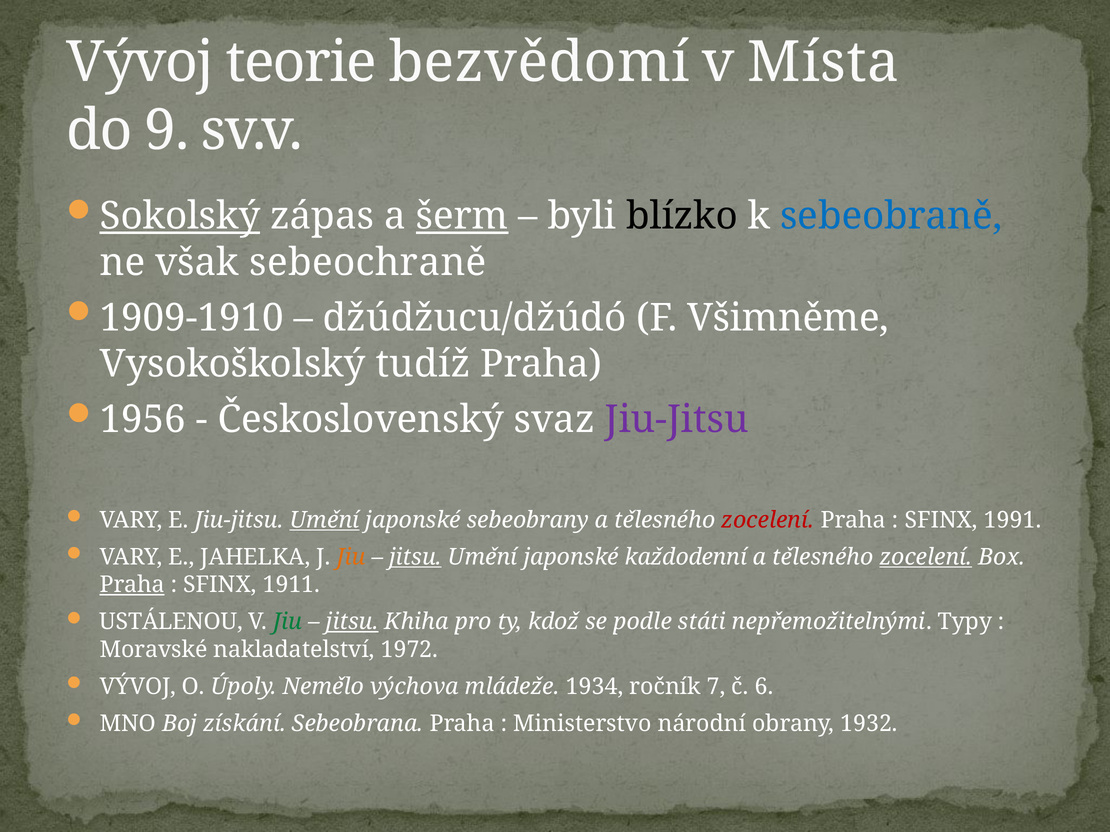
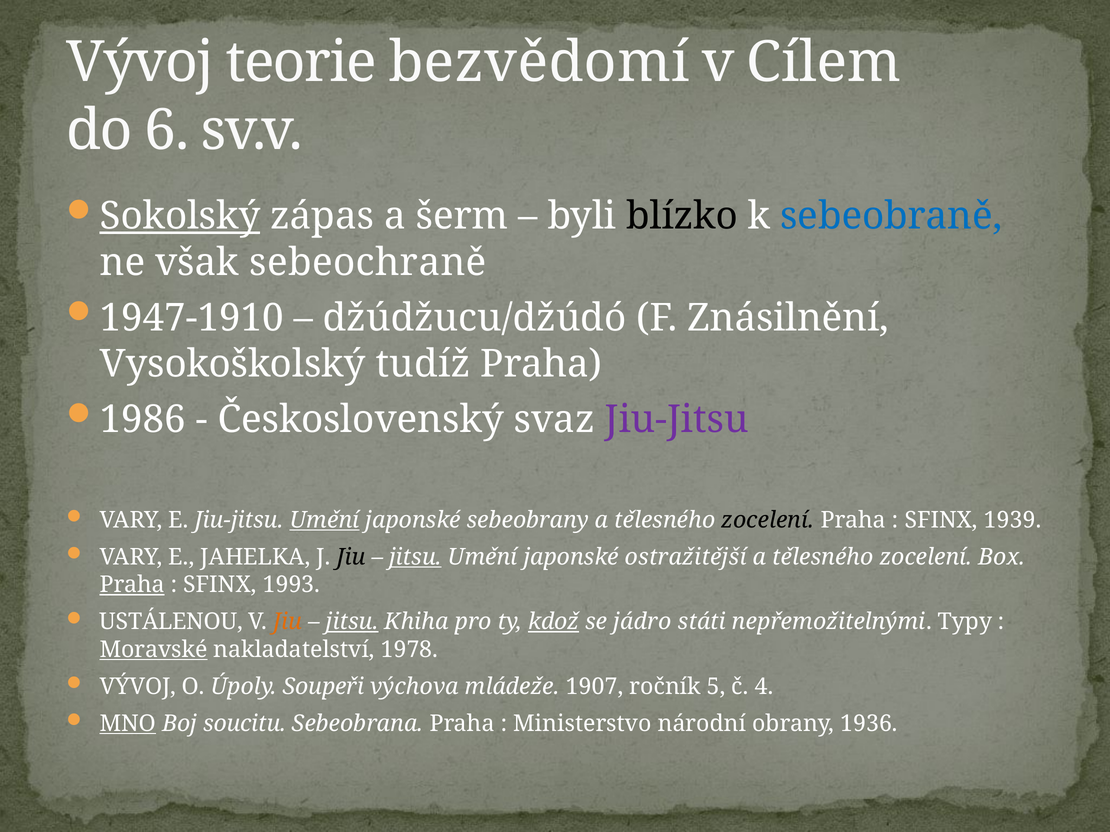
Místa: Místa -> Cílem
9: 9 -> 6
šerm underline: present -> none
1909-1910: 1909-1910 -> 1947-1910
Všimněme: Všimněme -> Znásilnění
1956: 1956 -> 1986
zocelení at (768, 520) colour: red -> black
1991: 1991 -> 1939
Jiu at (351, 557) colour: orange -> black
každodenní: každodenní -> ostražitější
zocelení at (926, 557) underline: present -> none
1911: 1911 -> 1993
Jiu at (288, 622) colour: green -> orange
kdož underline: none -> present
podle: podle -> jádro
Moravské underline: none -> present
1972: 1972 -> 1978
Nemělo: Nemělo -> Soupeři
1934: 1934 -> 1907
7: 7 -> 5
6: 6 -> 4
MNO underline: none -> present
získání: získání -> soucitu
1932: 1932 -> 1936
